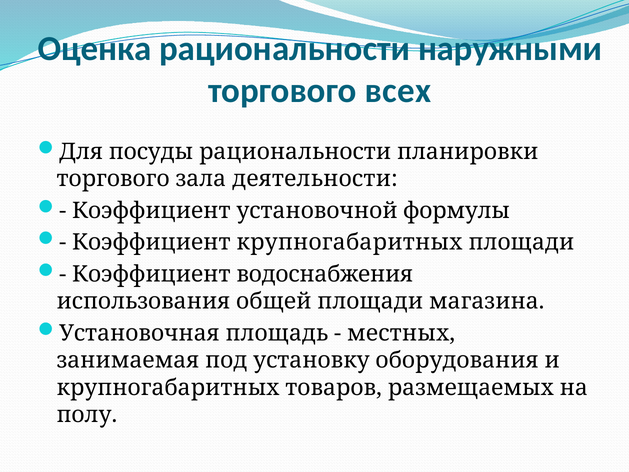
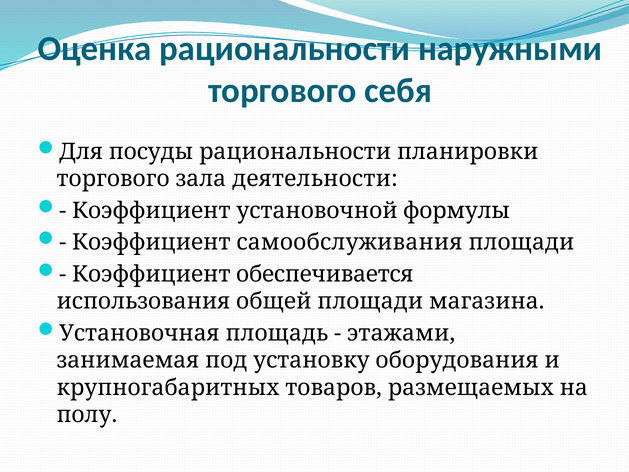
всех: всех -> себя
Коэффициент крупногабаритных: крупногабаритных -> самообслуживания
водоснабжения: водоснабжения -> обеспечивается
местных: местных -> этажами
